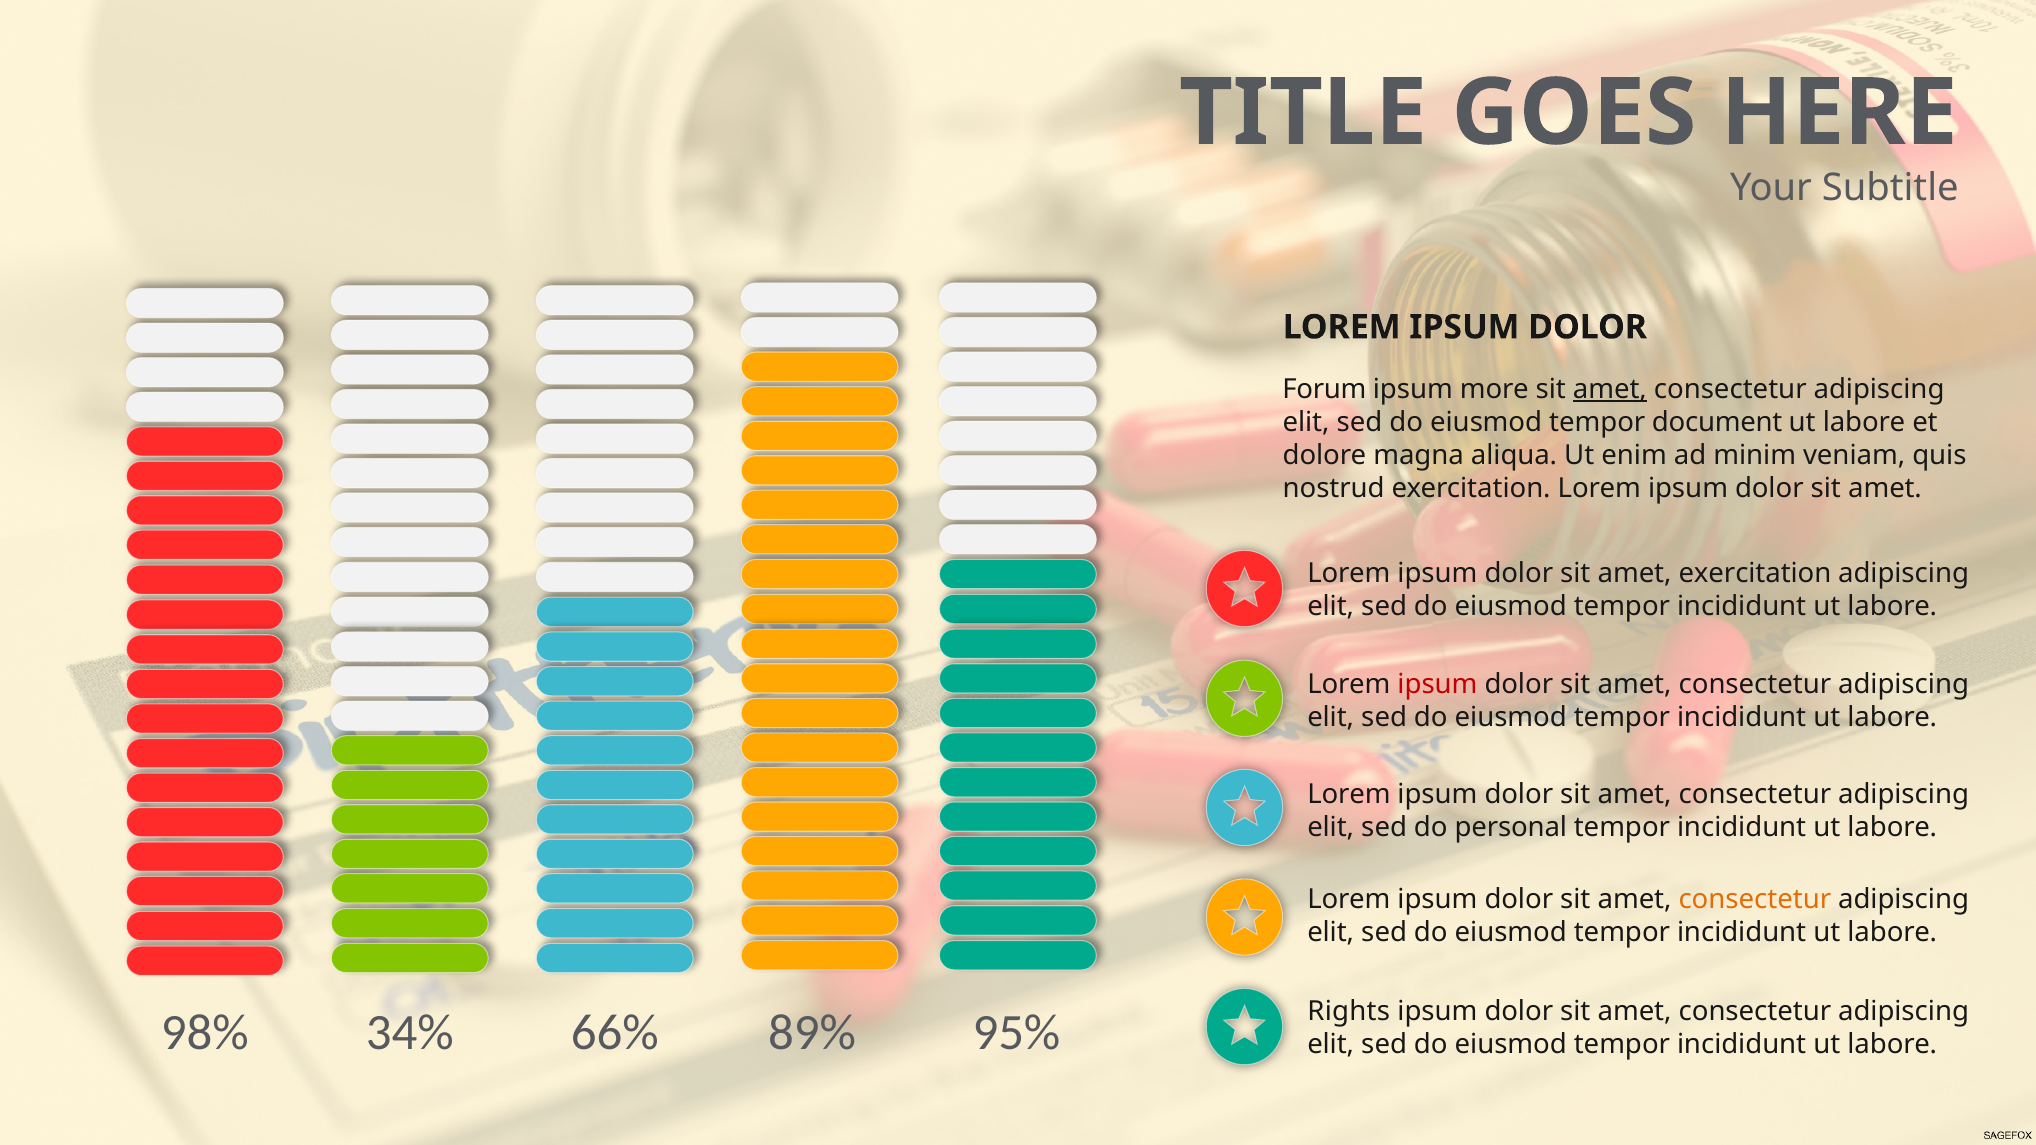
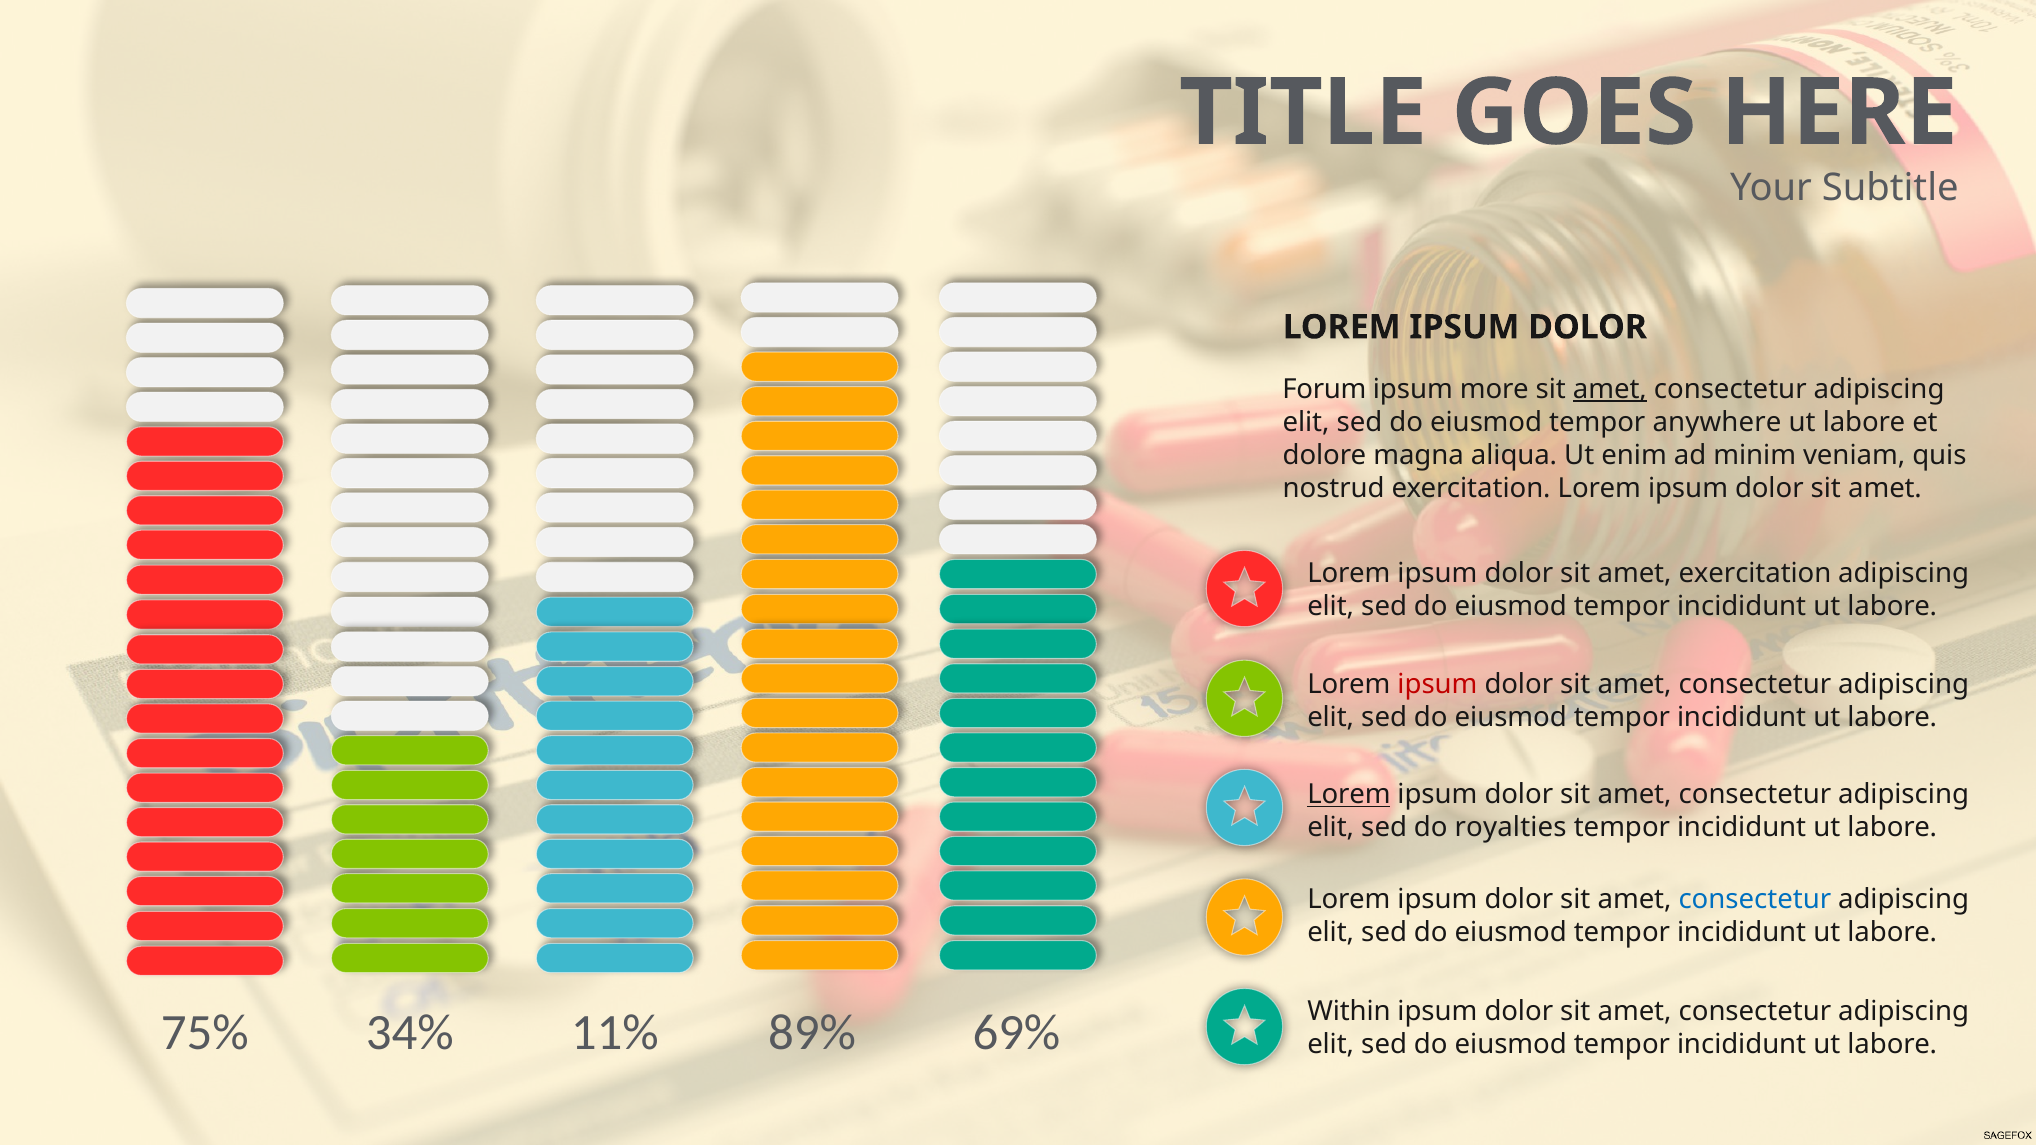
document: document -> anywhere
Lorem at (1349, 795) underline: none -> present
personal: personal -> royalties
consectetur at (1755, 899) colour: orange -> blue
Rights: Rights -> Within
98%: 98% -> 75%
66%: 66% -> 11%
95%: 95% -> 69%
